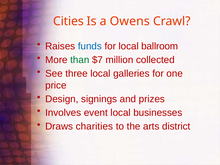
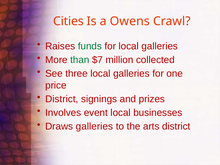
funds colour: blue -> green
for local ballroom: ballroom -> galleries
Design at (62, 99): Design -> District
Draws charities: charities -> galleries
